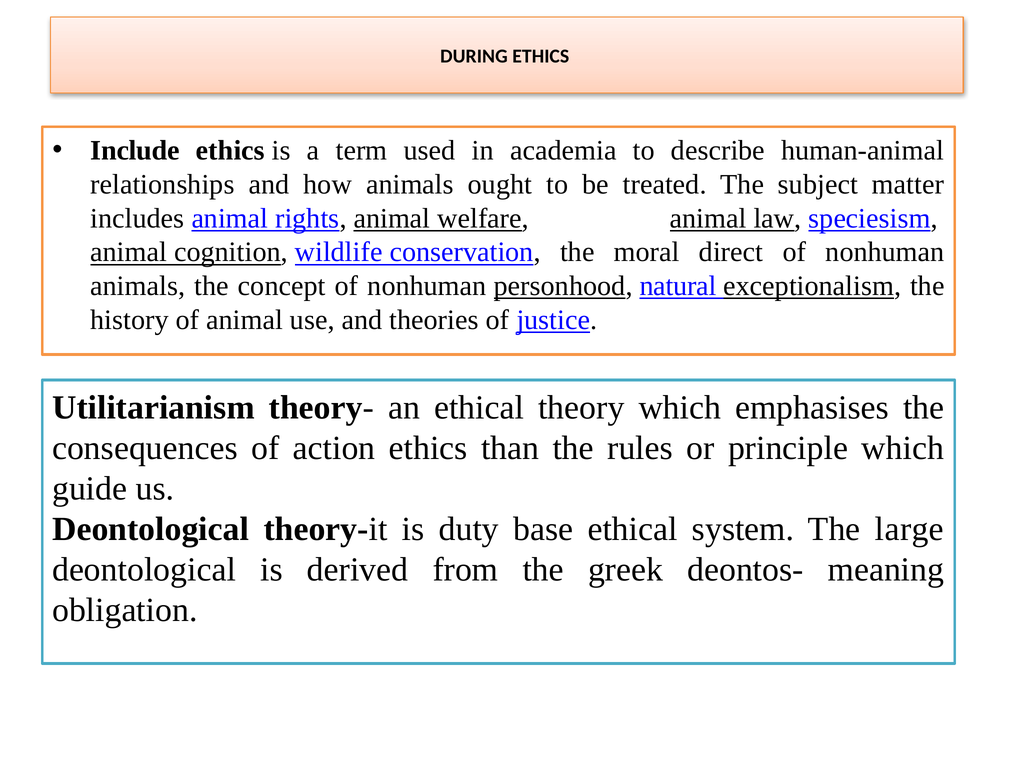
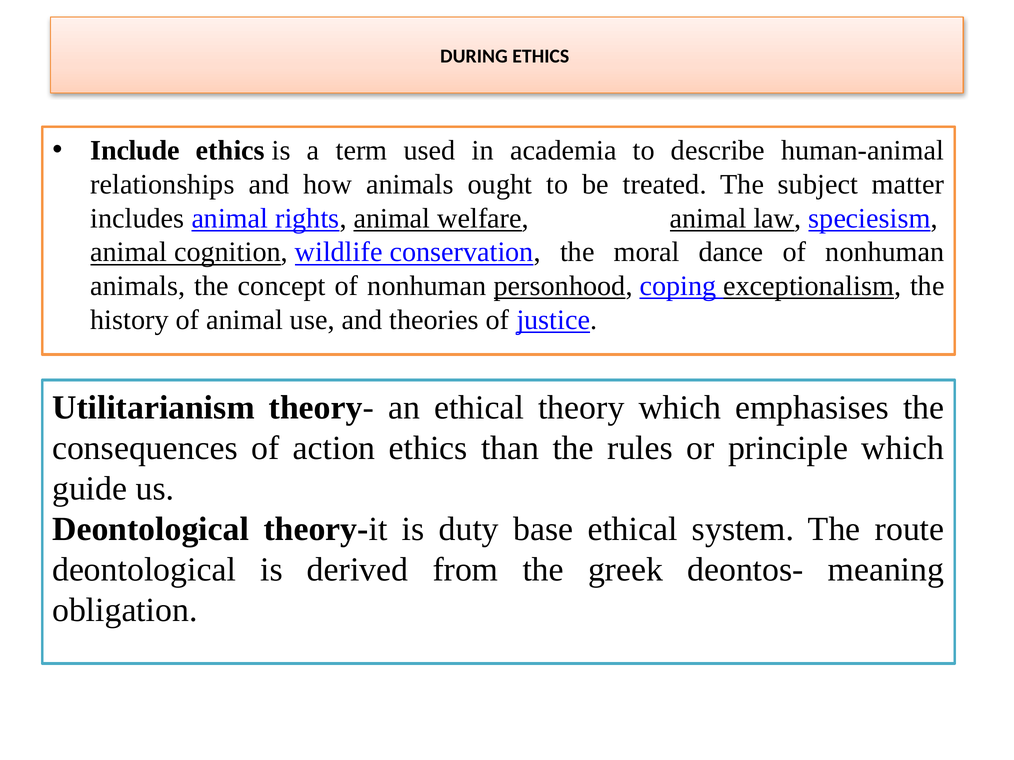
direct: direct -> dance
natural: natural -> coping
large: large -> route
